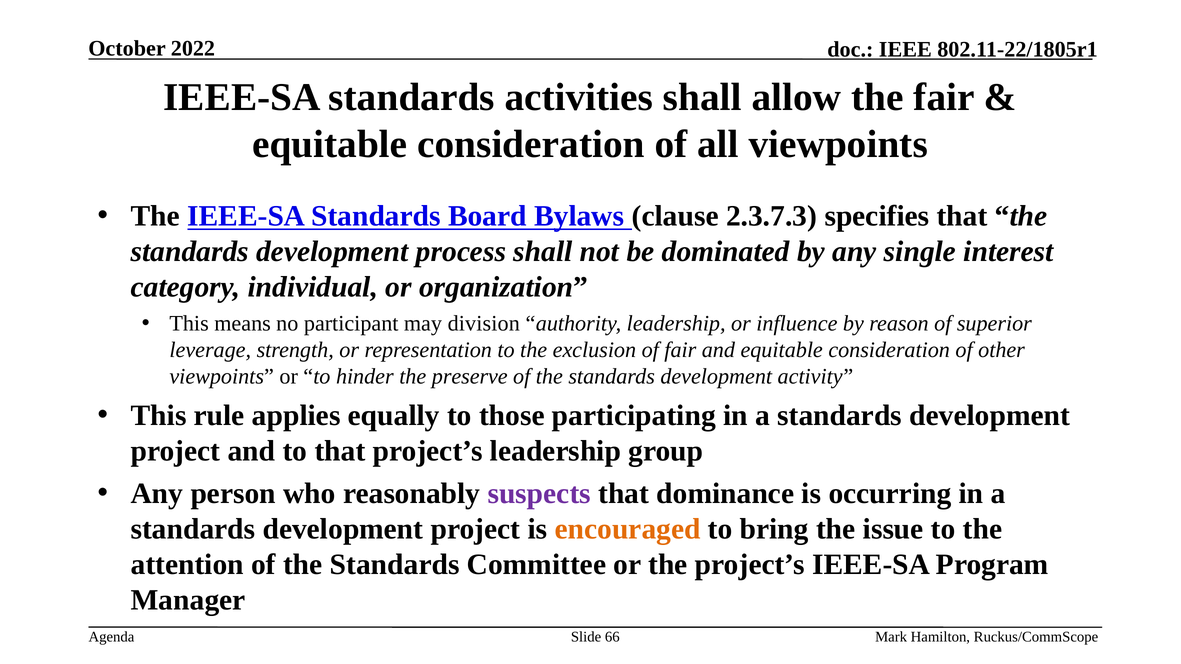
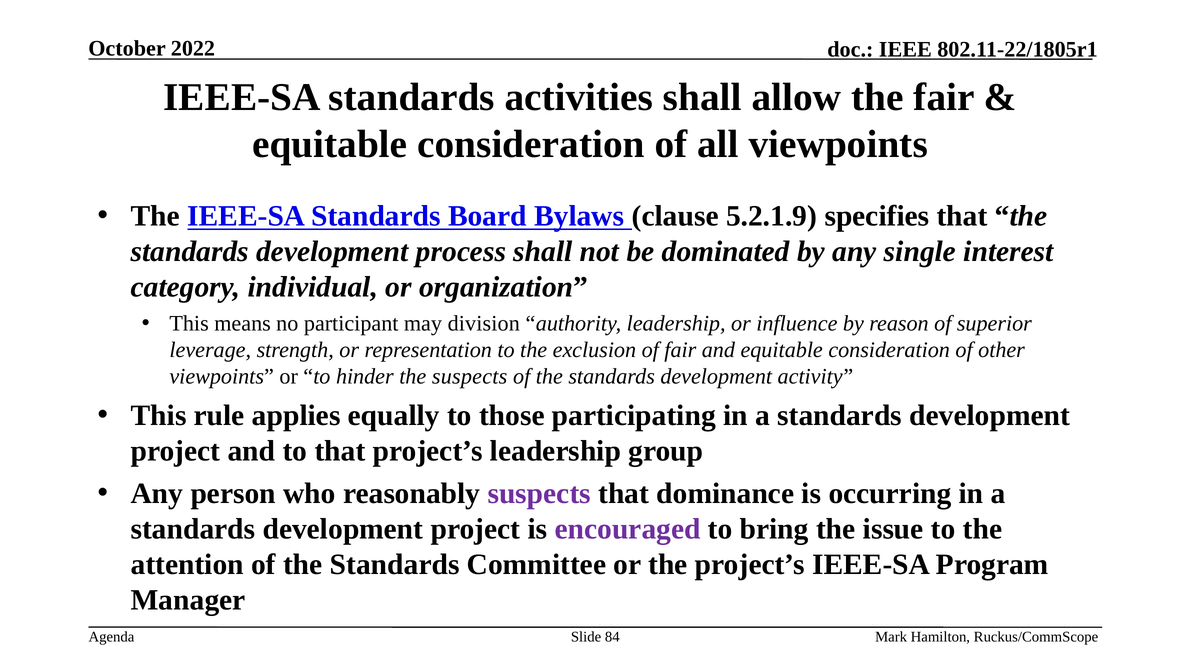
2.3.7.3: 2.3.7.3 -> 5.2.1.9
the preserve: preserve -> suspects
encouraged colour: orange -> purple
66: 66 -> 84
